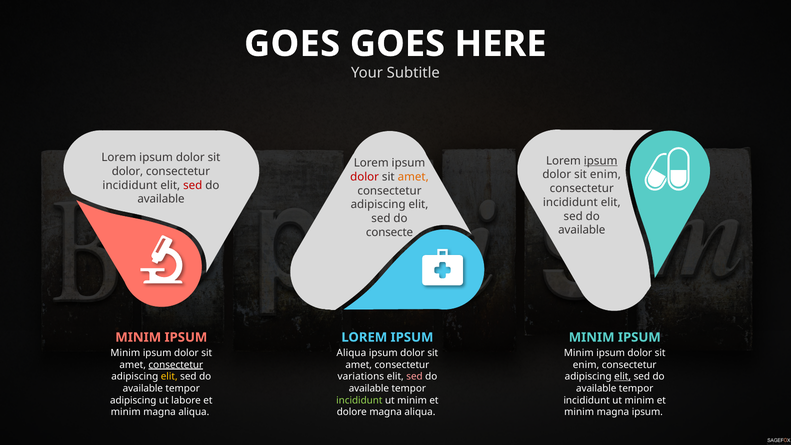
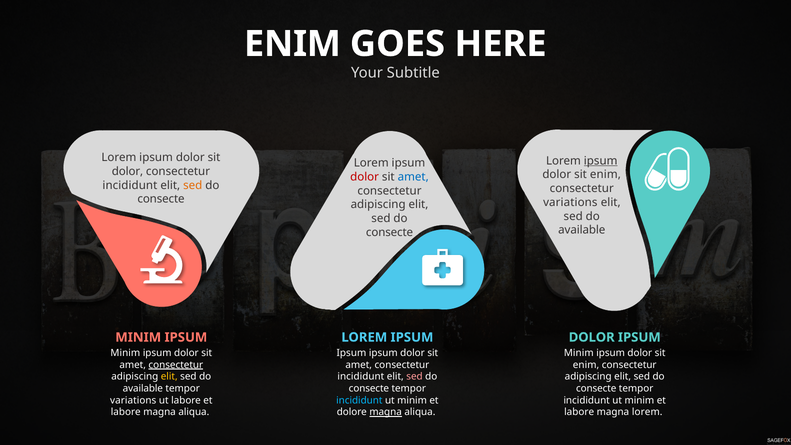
GOES at (292, 44): GOES -> ENIM
amet at (413, 177) colour: orange -> blue
sed at (193, 185) colour: red -> orange
available at (161, 199): available -> consecte
incididunt at (570, 202): incididunt -> variations
MINIM at (592, 337): MINIM -> DOLOR
Aliqua at (351, 353): Aliqua -> Ipsum
variations at (361, 377): variations -> incididunt
elit at (623, 377) underline: present -> none
available at (369, 388): available -> consecte
available at (596, 388): available -> consecte
adipiscing at (133, 400): adipiscing -> variations
incididunt at (359, 400) colour: light green -> light blue
minim at (126, 412): minim -> labore
magna at (386, 412) underline: none -> present
minim at (579, 412): minim -> labore
magna ipsum: ipsum -> lorem
